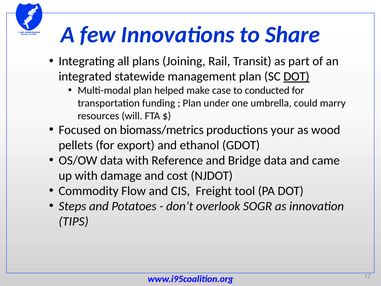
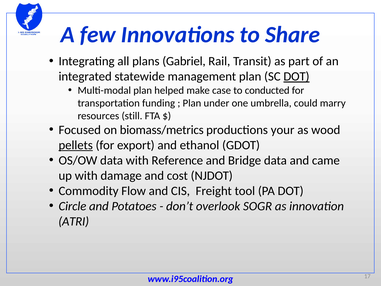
Joining: Joining -> Gabriel
will: will -> still
pellets underline: none -> present
Steps: Steps -> Circle
TIPS: TIPS -> ATRI
